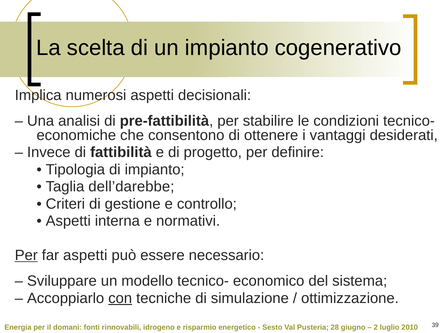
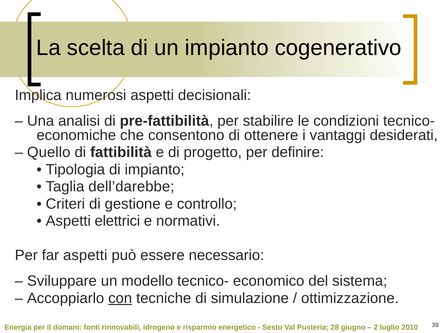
Invece: Invece -> Quello
interna: interna -> elettrici
Per at (26, 255) underline: present -> none
